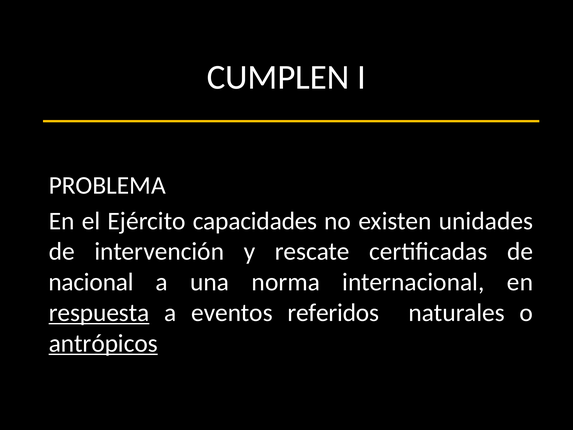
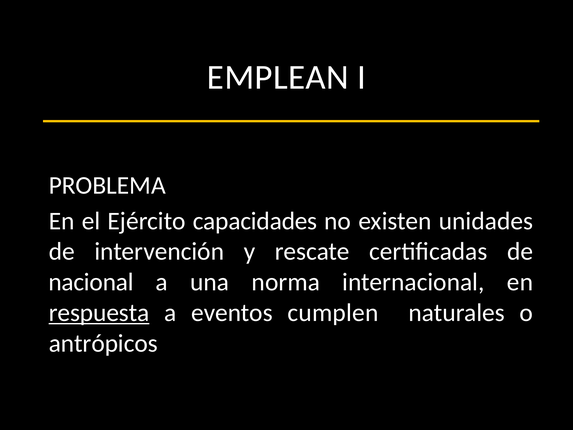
CUMPLEN: CUMPLEN -> EMPLEAN
referidos: referidos -> cumplen
antrópicos underline: present -> none
